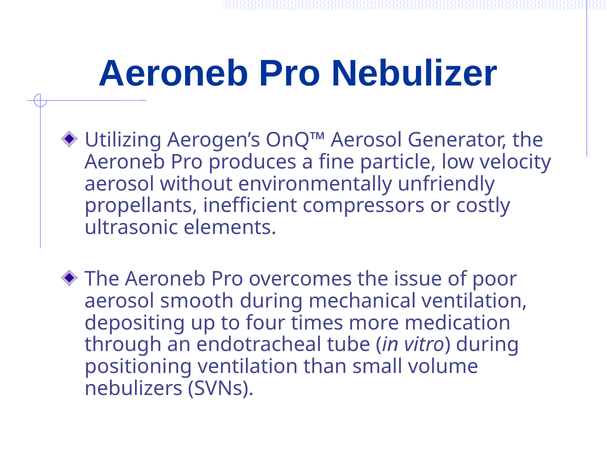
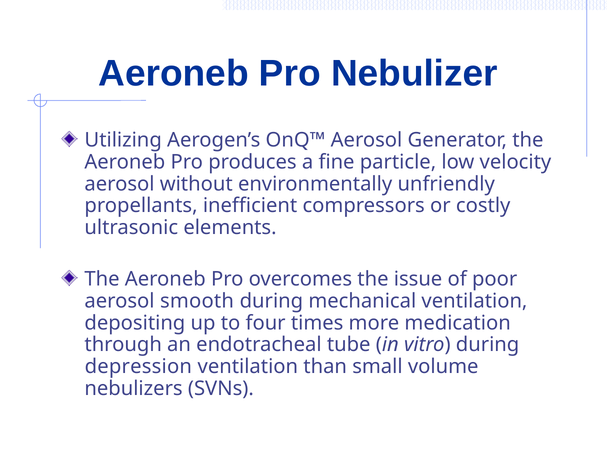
positioning: positioning -> depression
